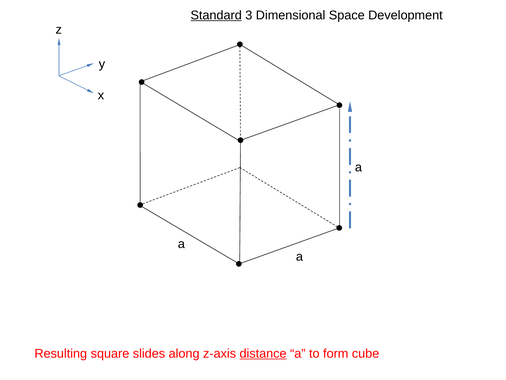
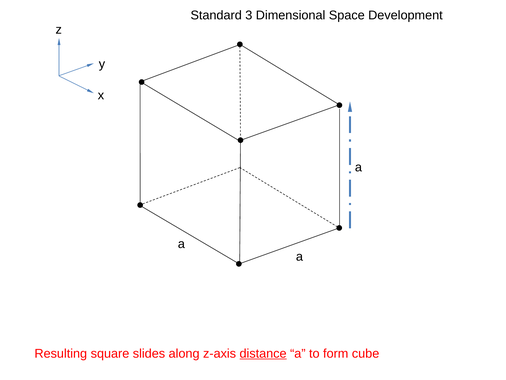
Standard underline: present -> none
